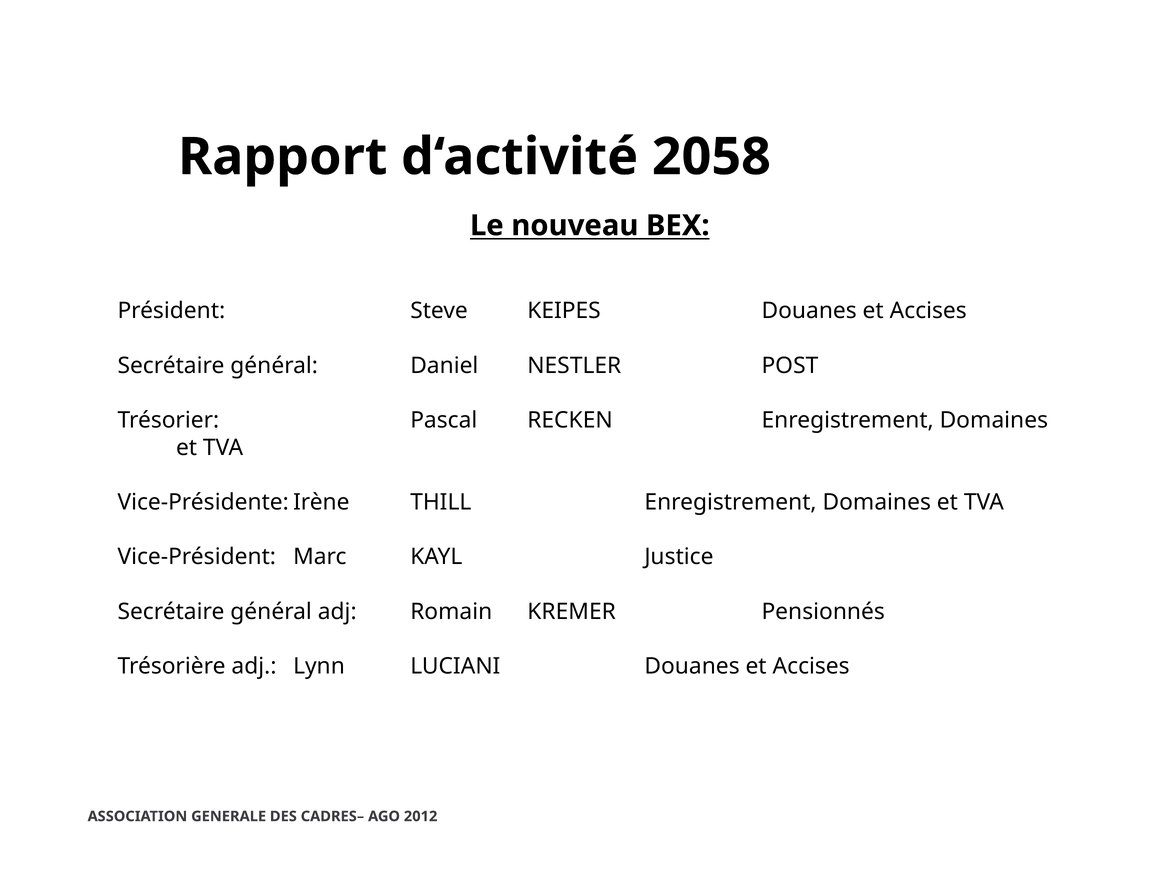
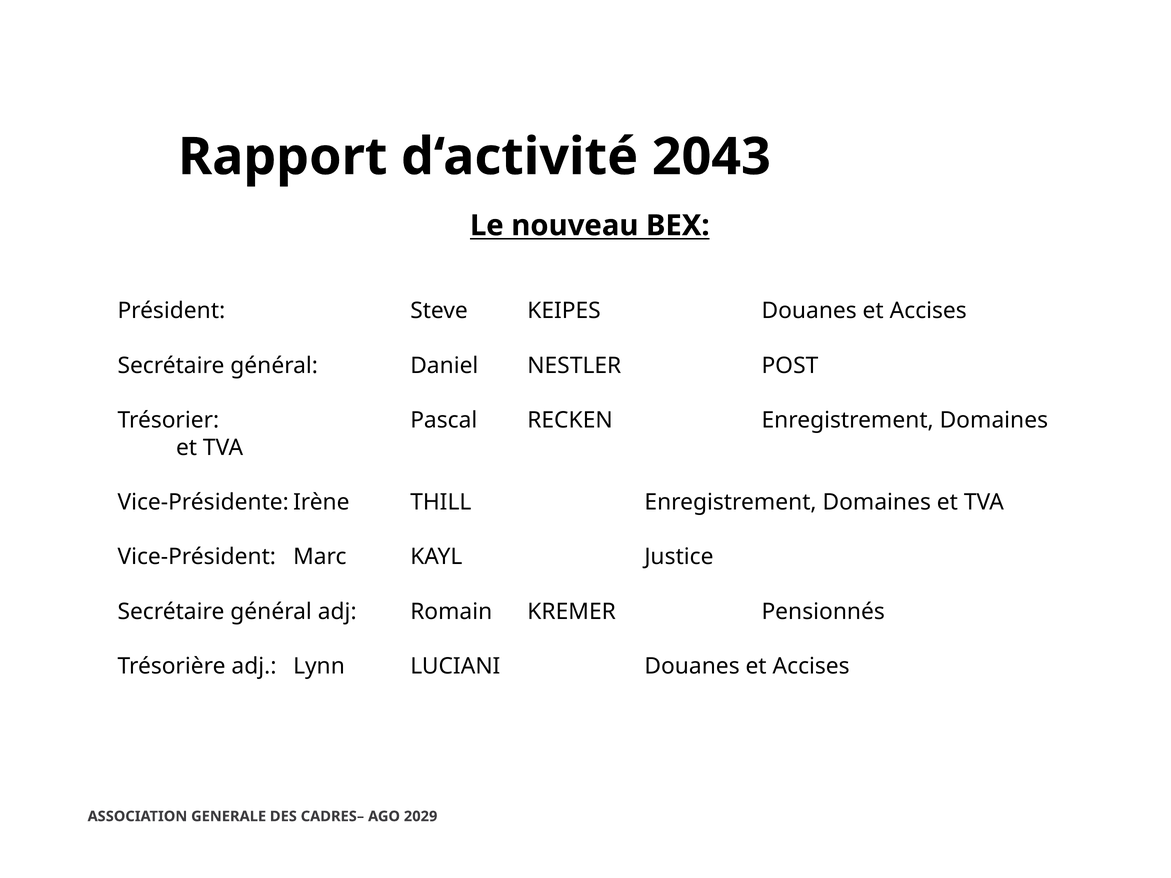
2058: 2058 -> 2043
2012: 2012 -> 2029
